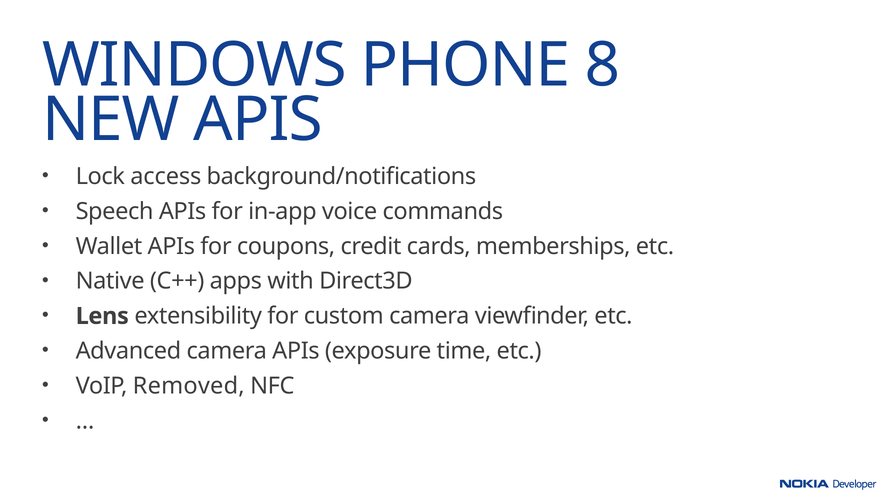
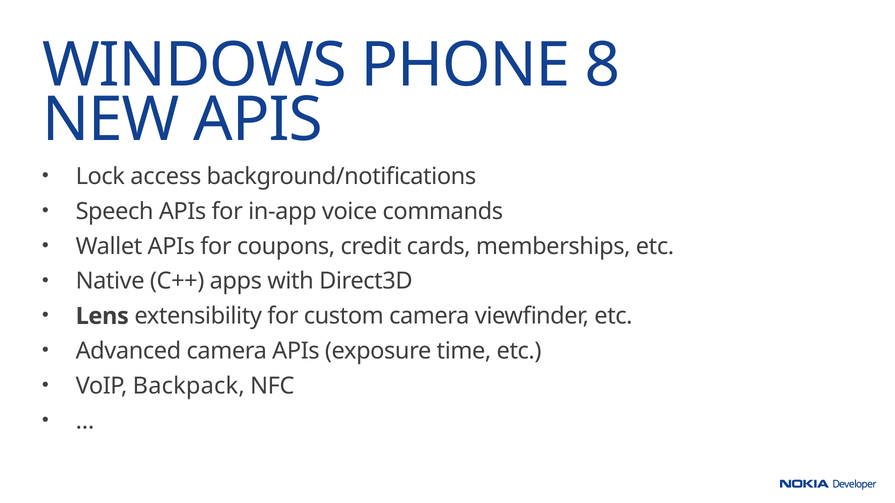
Removed: Removed -> Backpack
